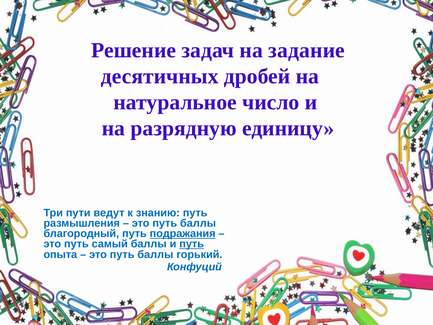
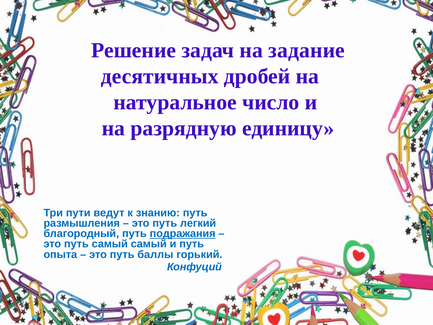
баллы at (198, 223): баллы -> легкий
самый баллы: баллы -> самый
путь at (192, 244) underline: present -> none
